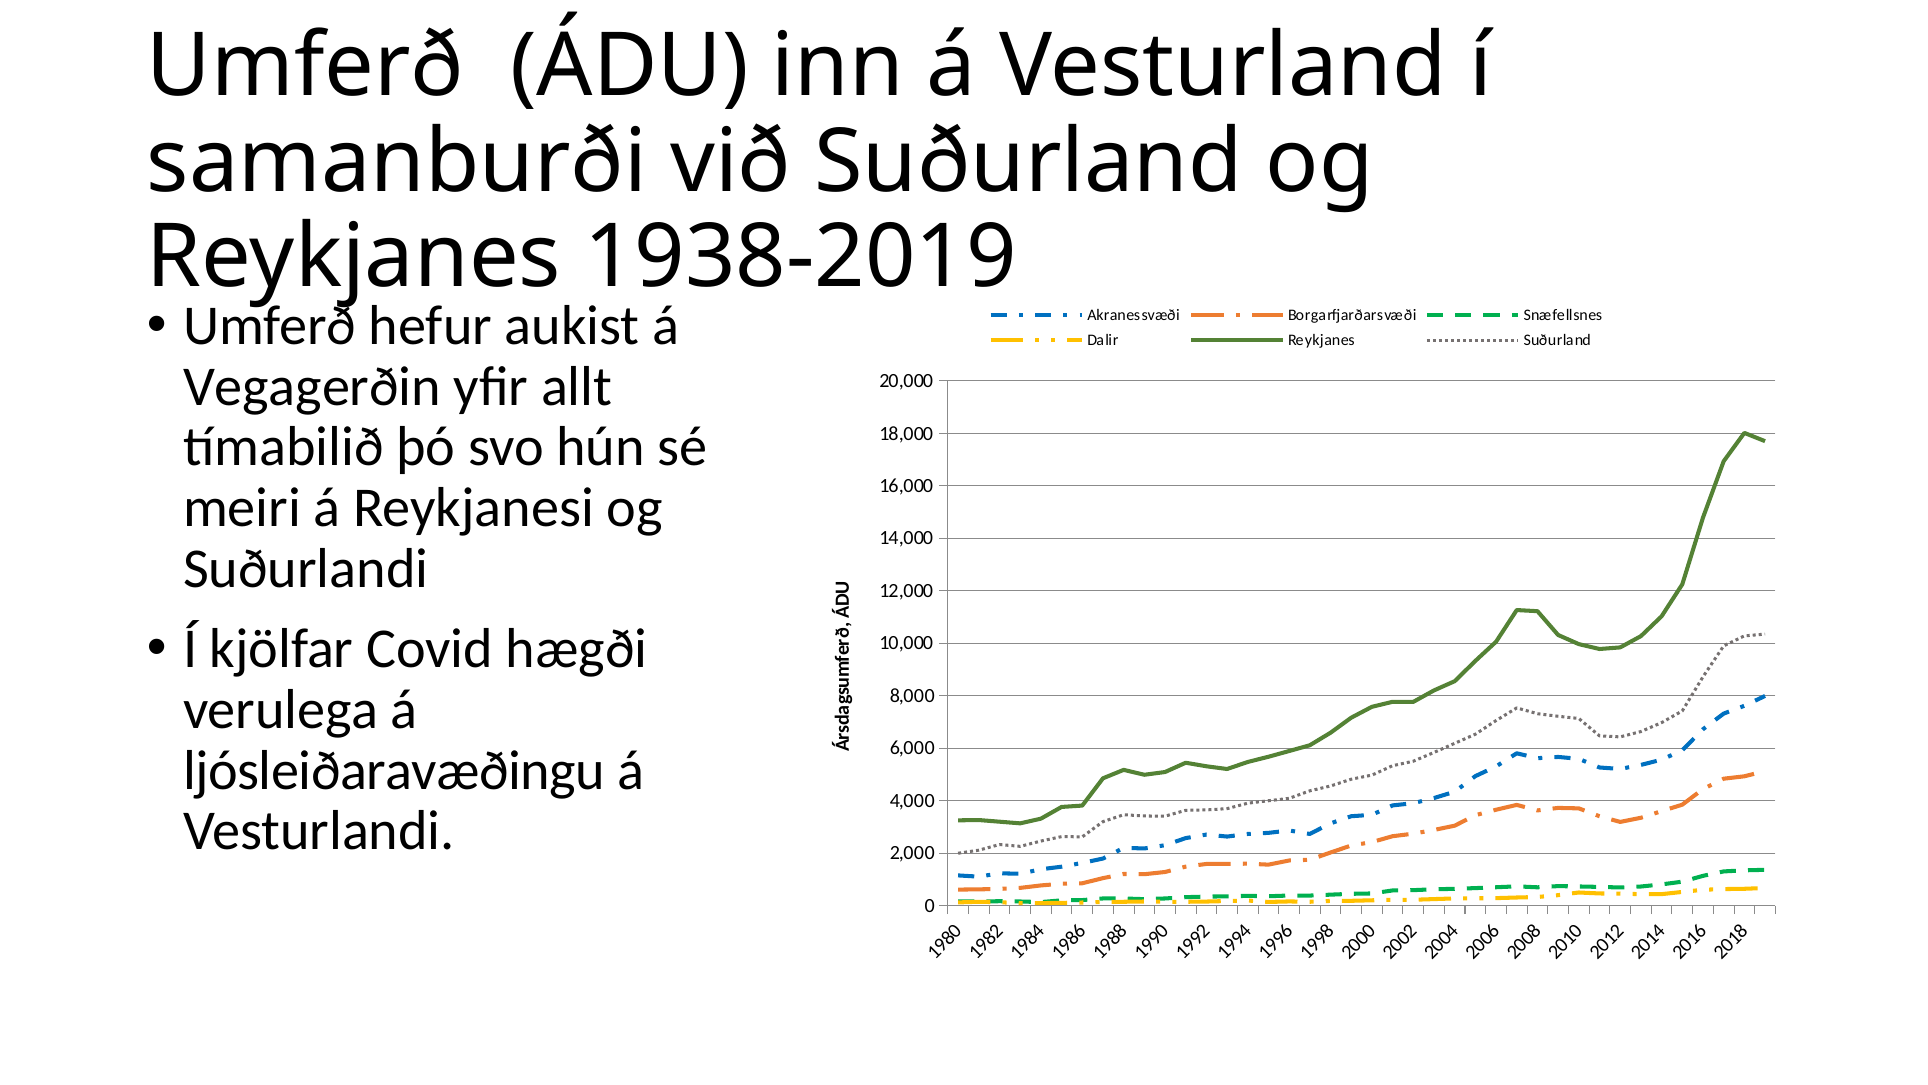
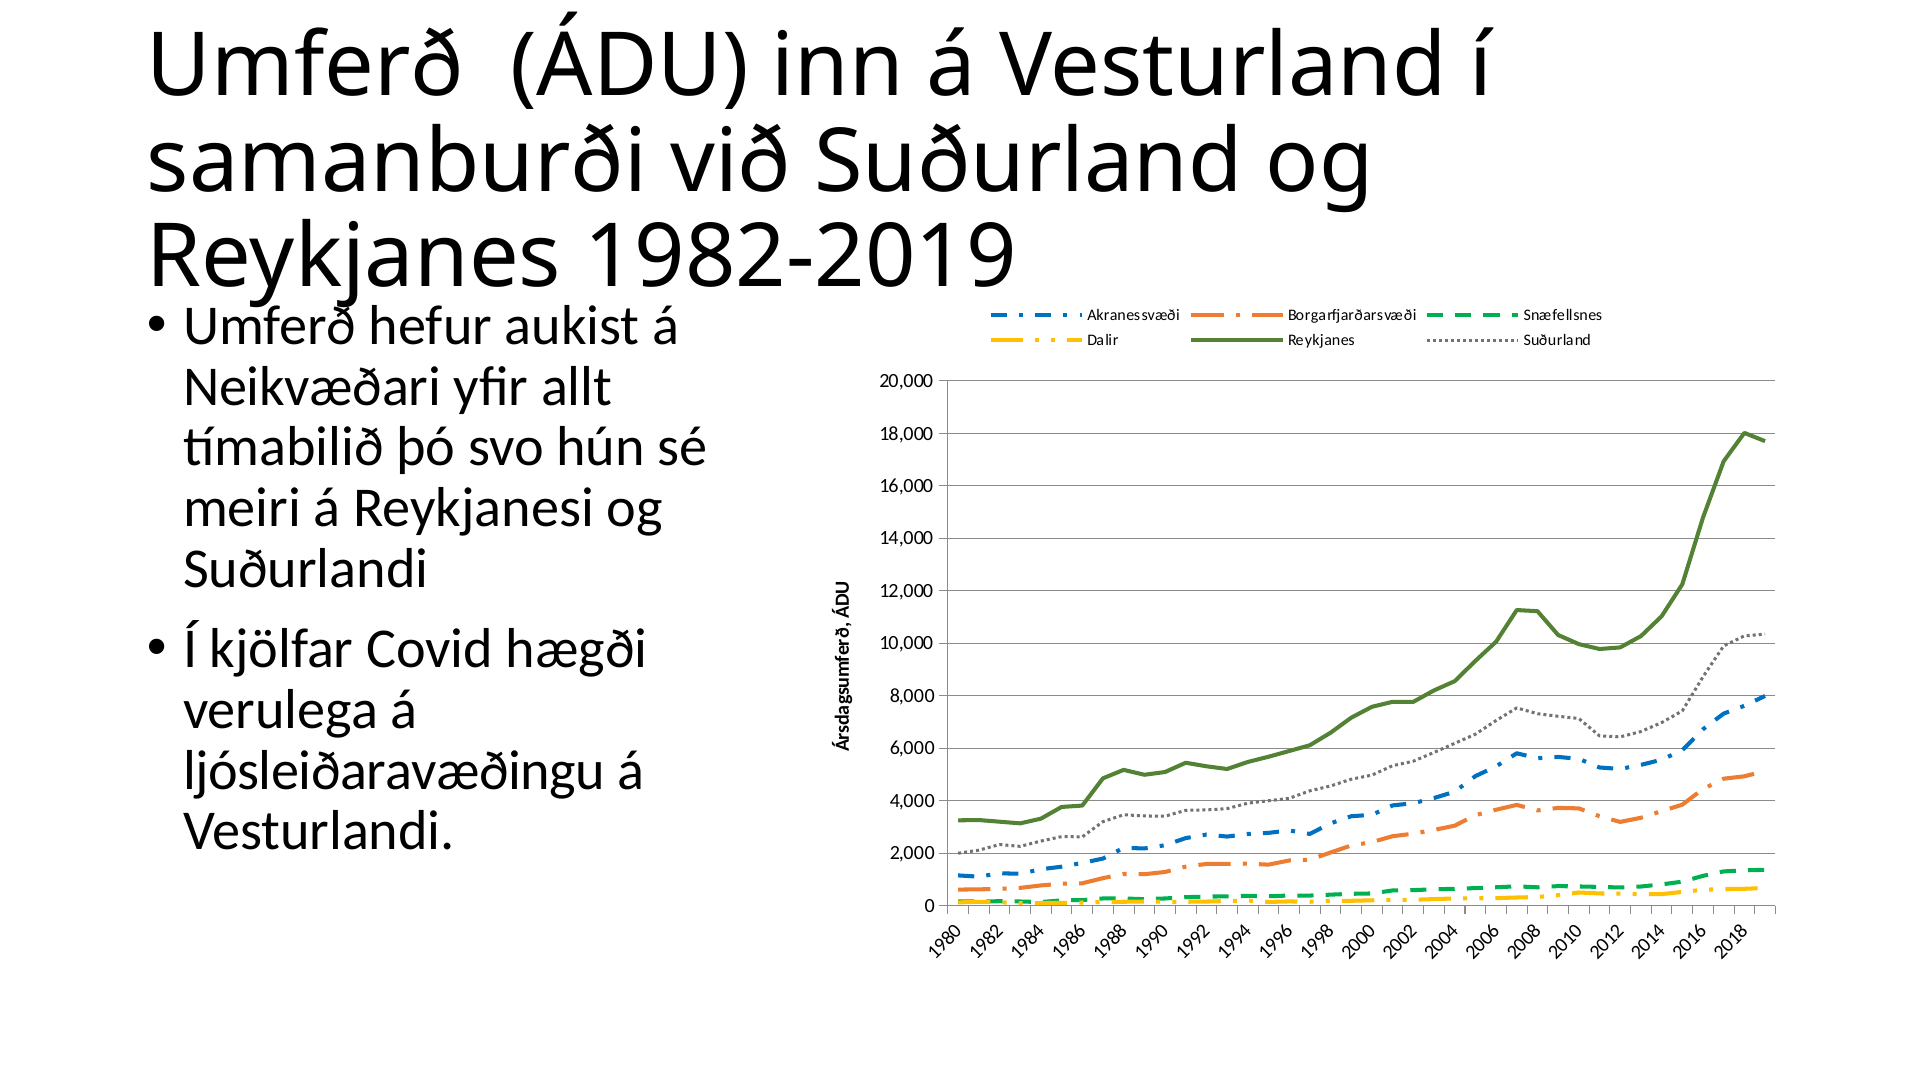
1938-2019: 1938-2019 -> 1982-2019
Vegagerðin: Vegagerðin -> Neikvæðari
